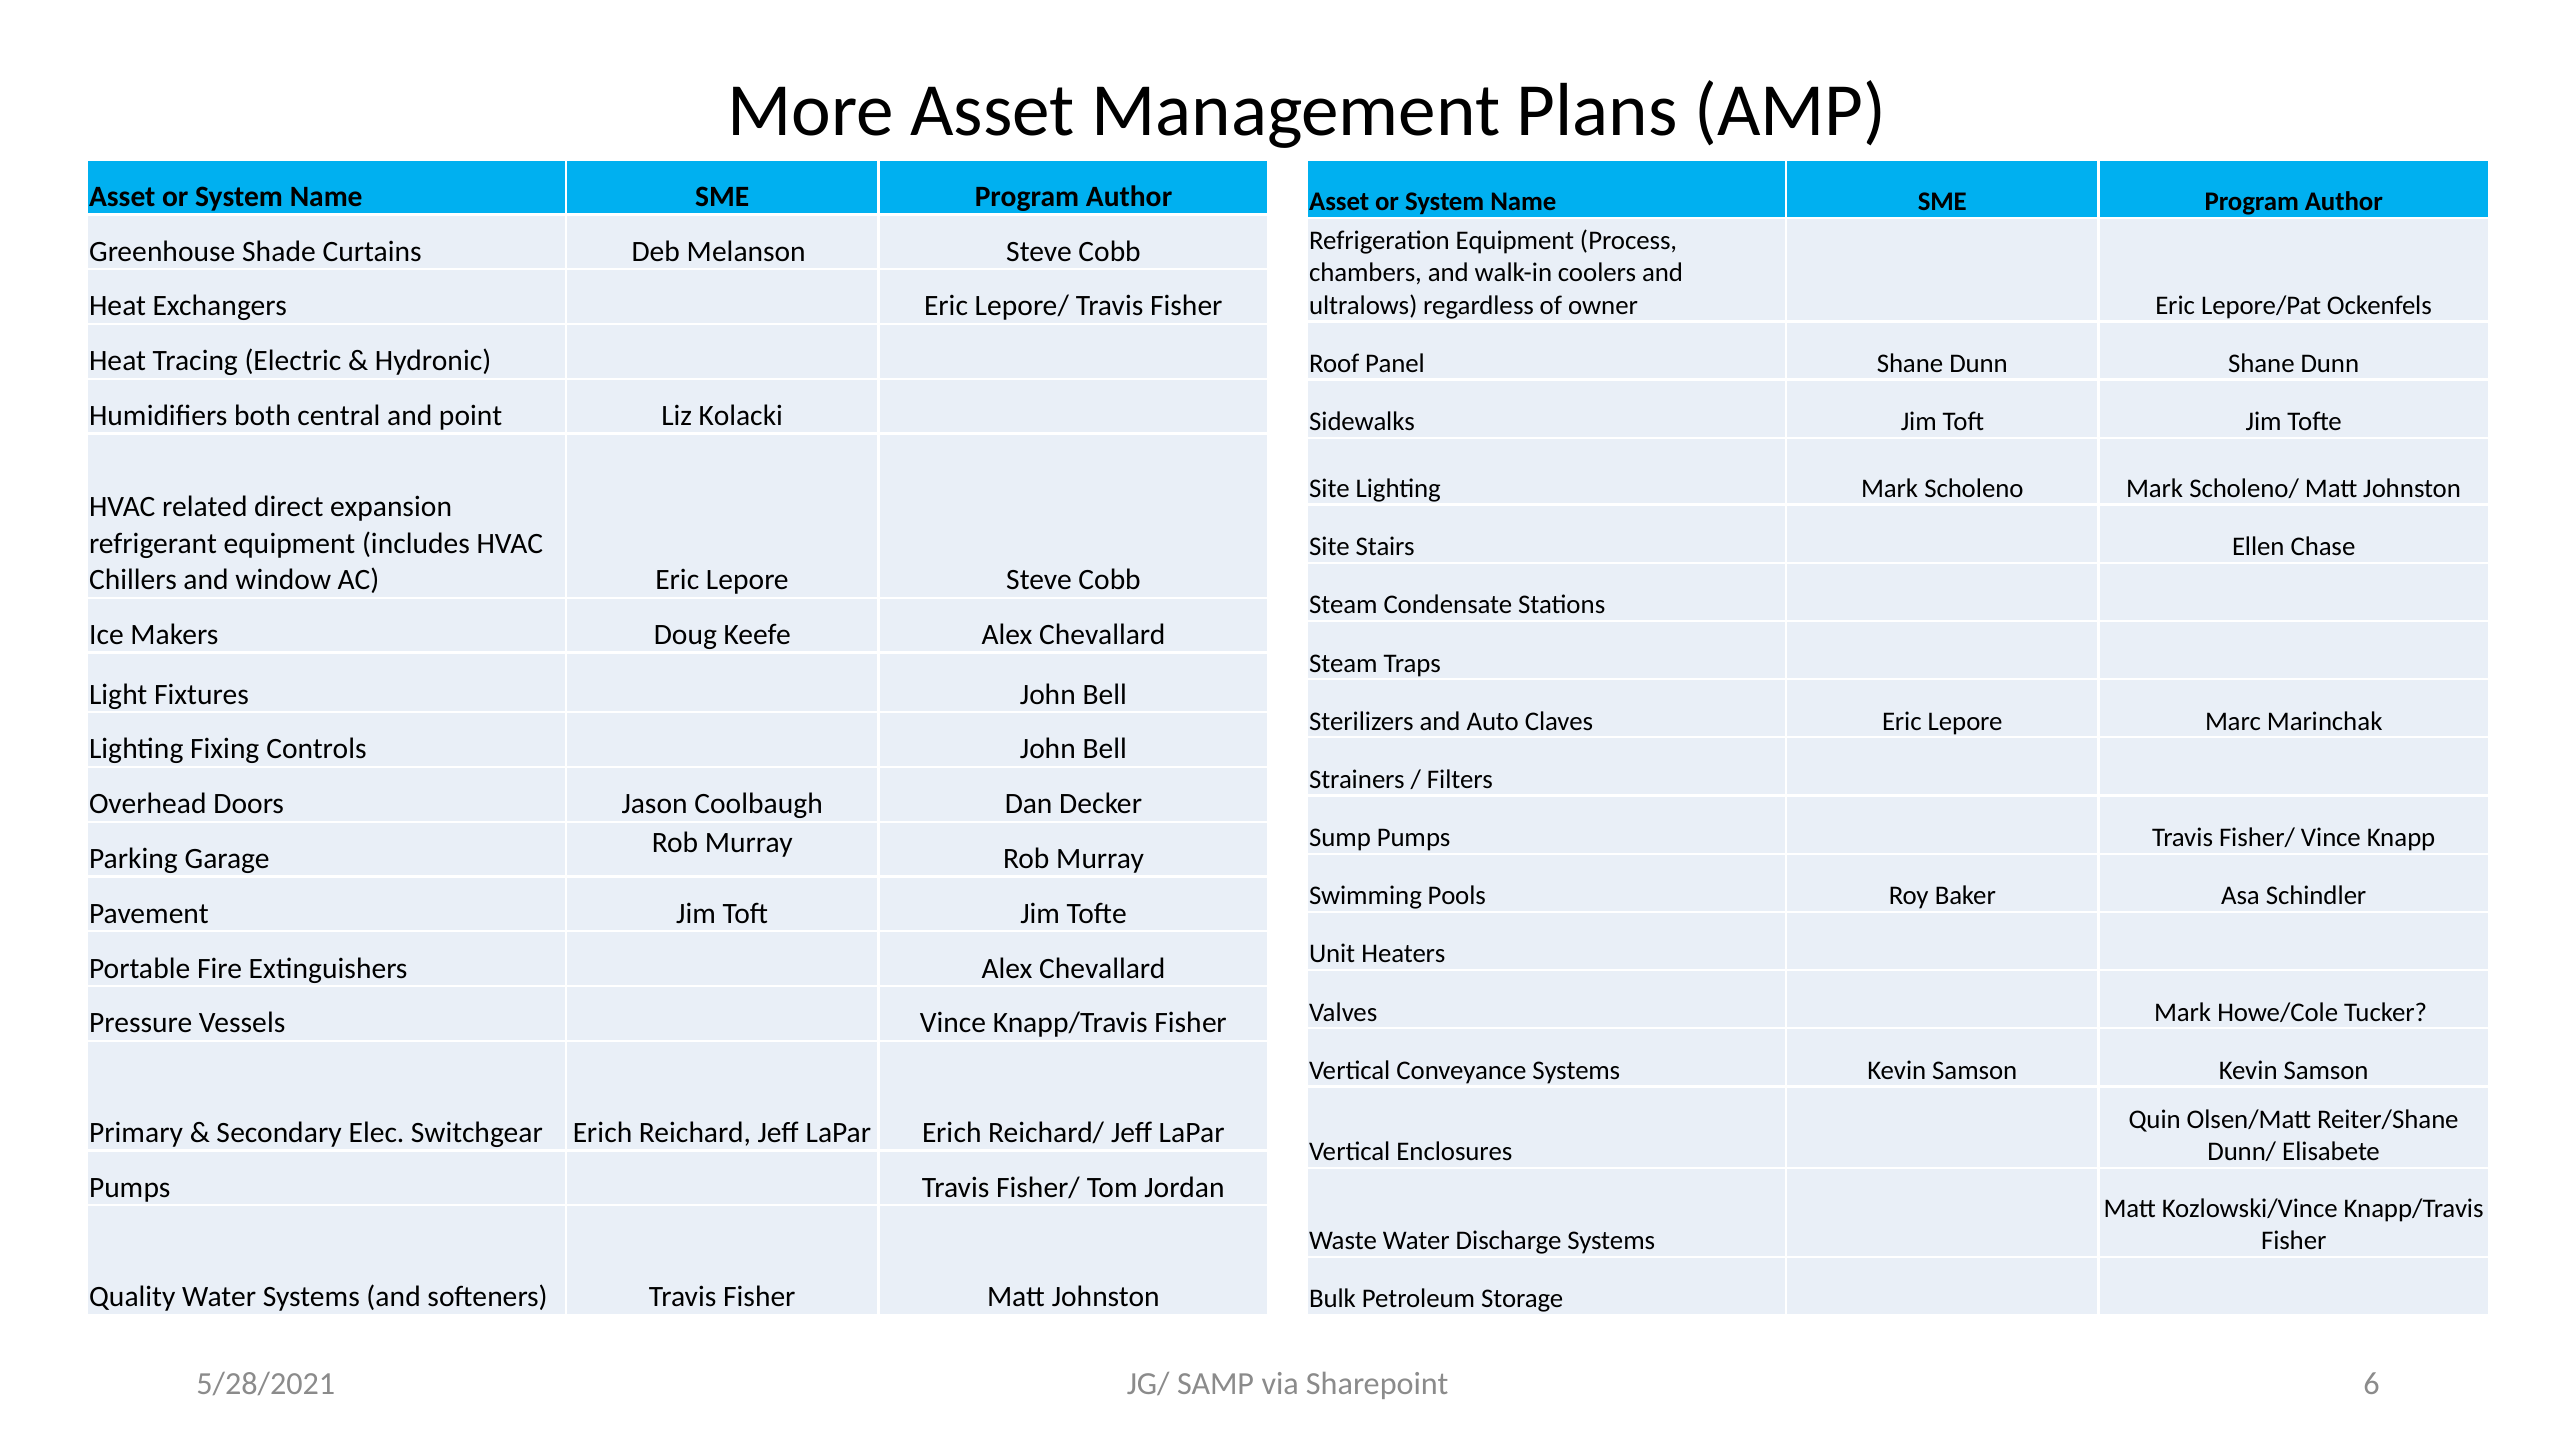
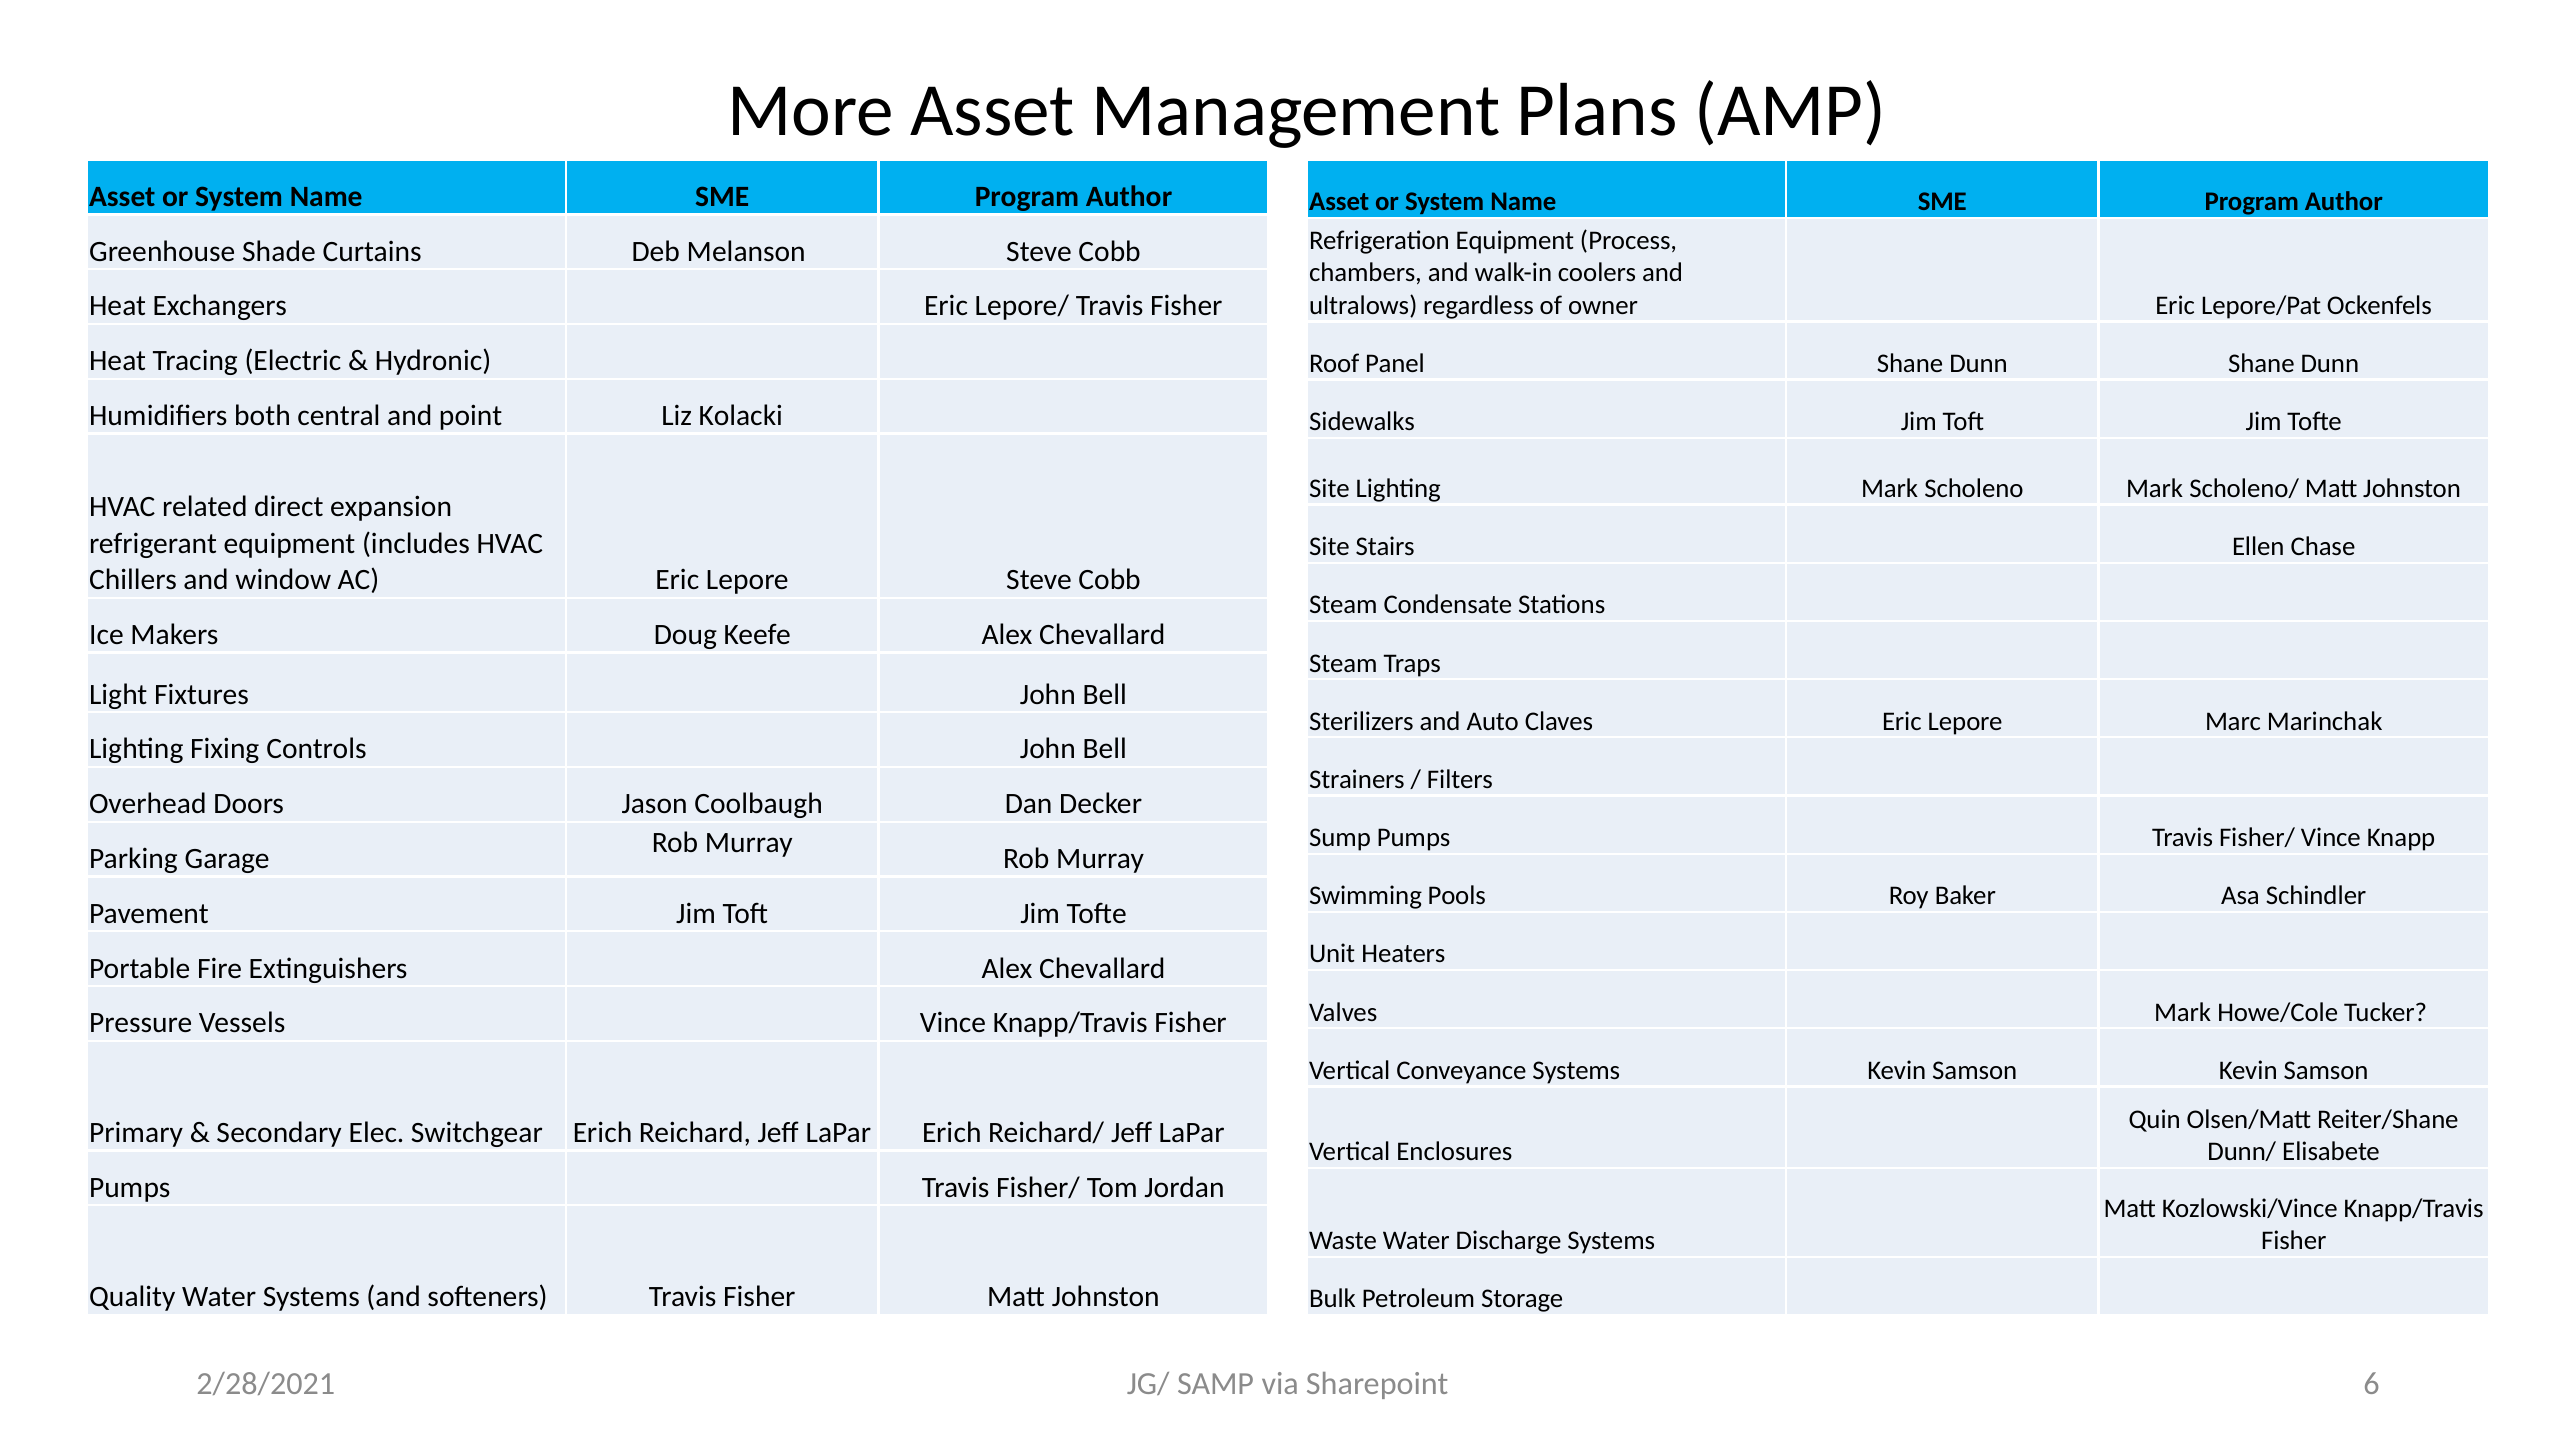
5/28/2021: 5/28/2021 -> 2/28/2021
